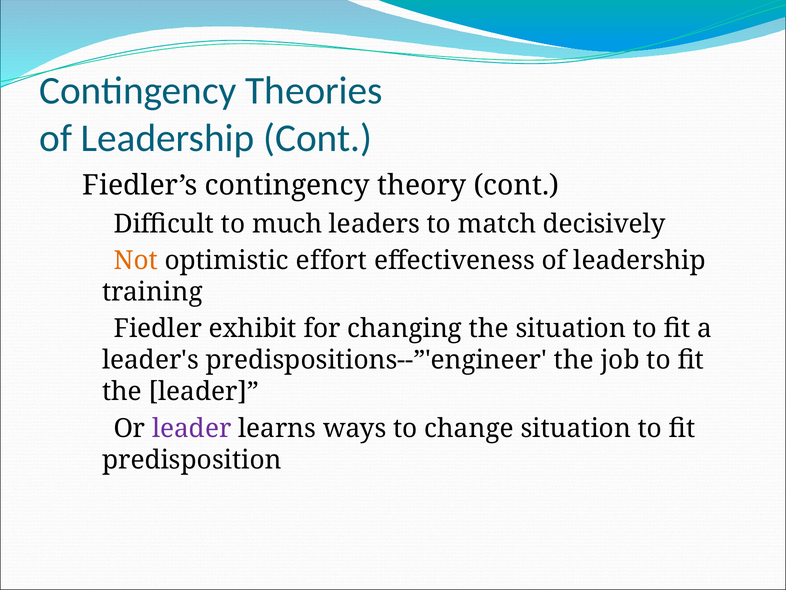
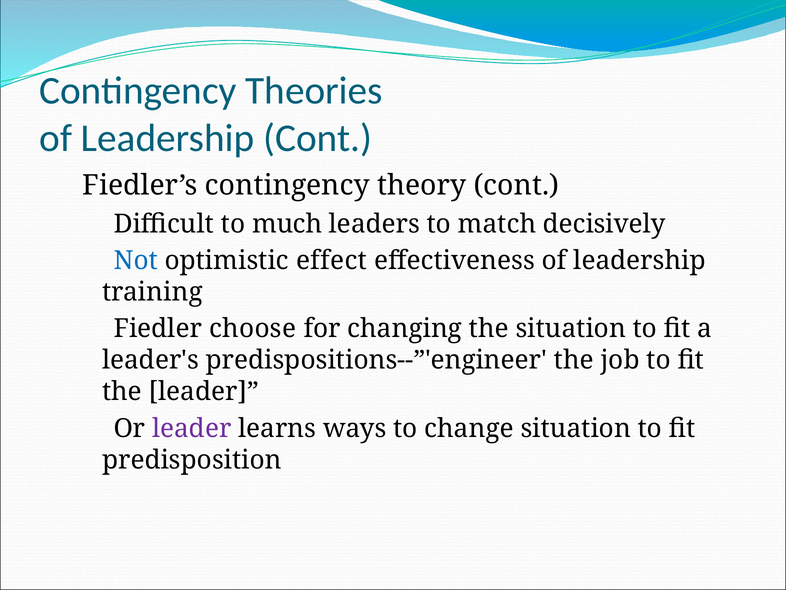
Not colour: orange -> blue
effort: effort -> effect
exhibit: exhibit -> choose
